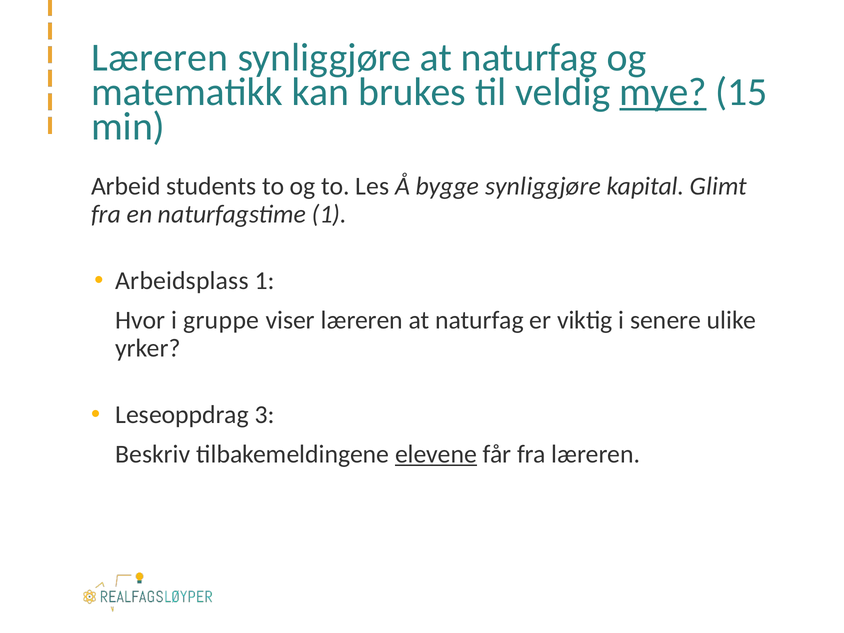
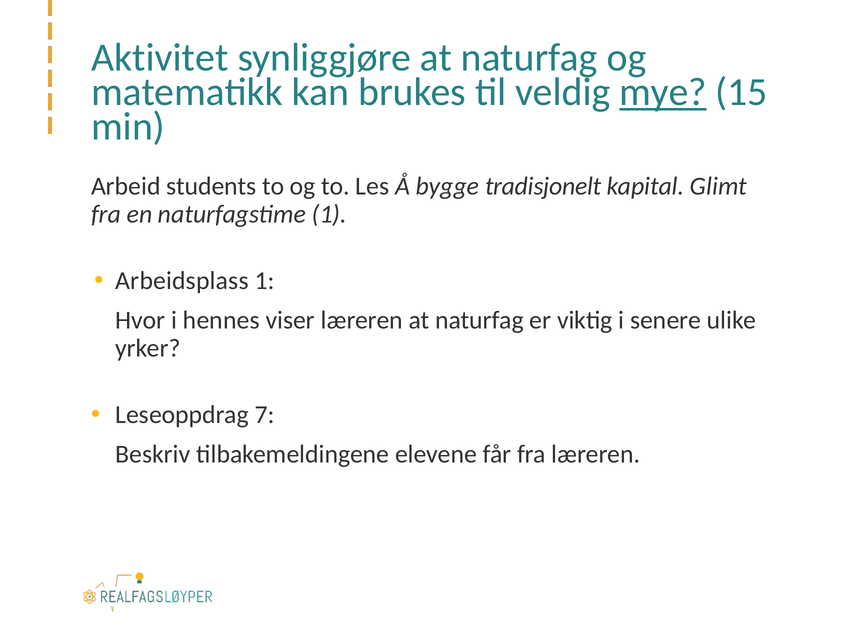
Læreren at (160, 58): Læreren -> Aktivitet
bygge synliggjøre: synliggjøre -> tradisjonelt
gruppe: gruppe -> hennes
3: 3 -> 7
elevene underline: present -> none
